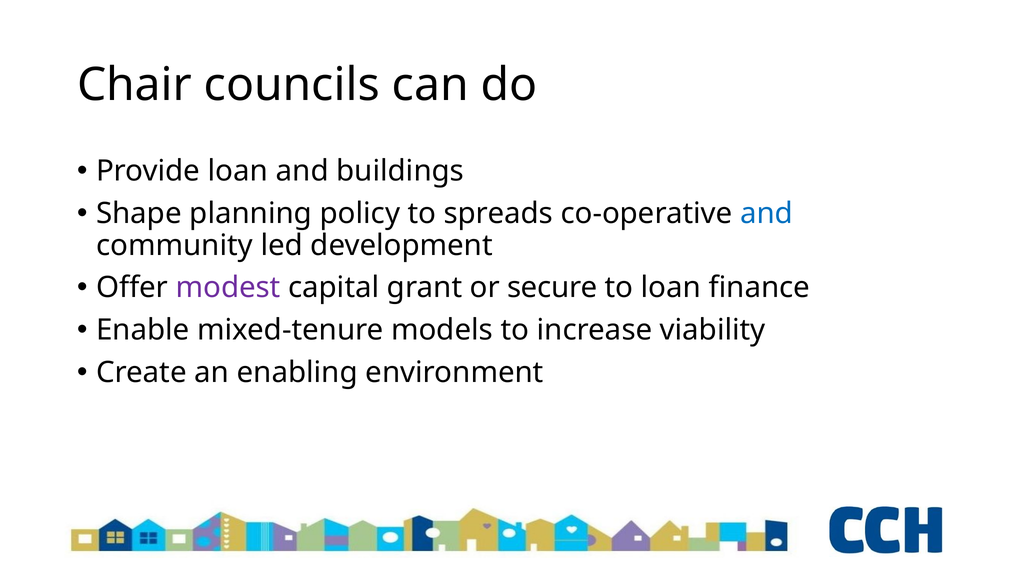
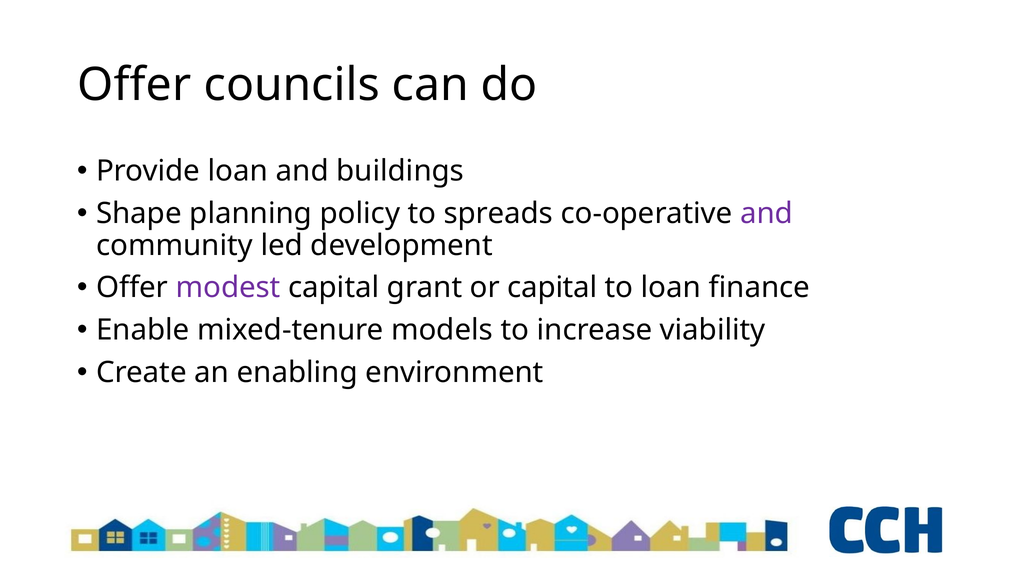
Chair at (134, 85): Chair -> Offer
and at (767, 214) colour: blue -> purple
or secure: secure -> capital
